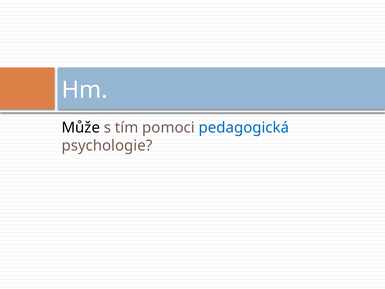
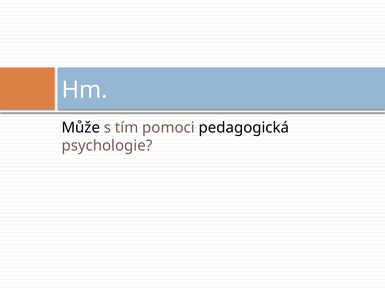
pedagogická colour: blue -> black
